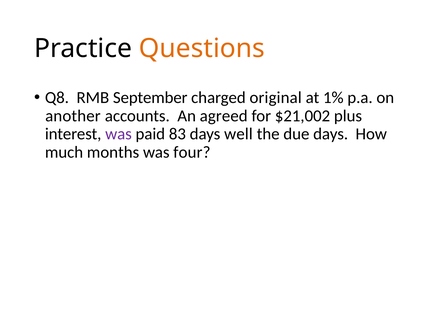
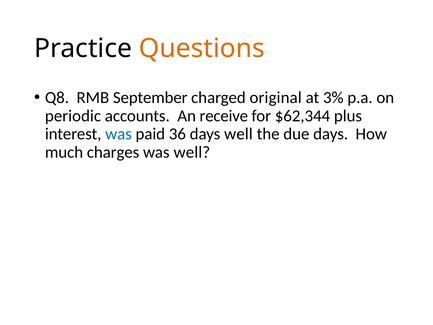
1%: 1% -> 3%
another: another -> periodic
agreed: agreed -> receive
$21,002: $21,002 -> $62,344
was at (119, 134) colour: purple -> blue
83: 83 -> 36
months: months -> charges
was four: four -> well
